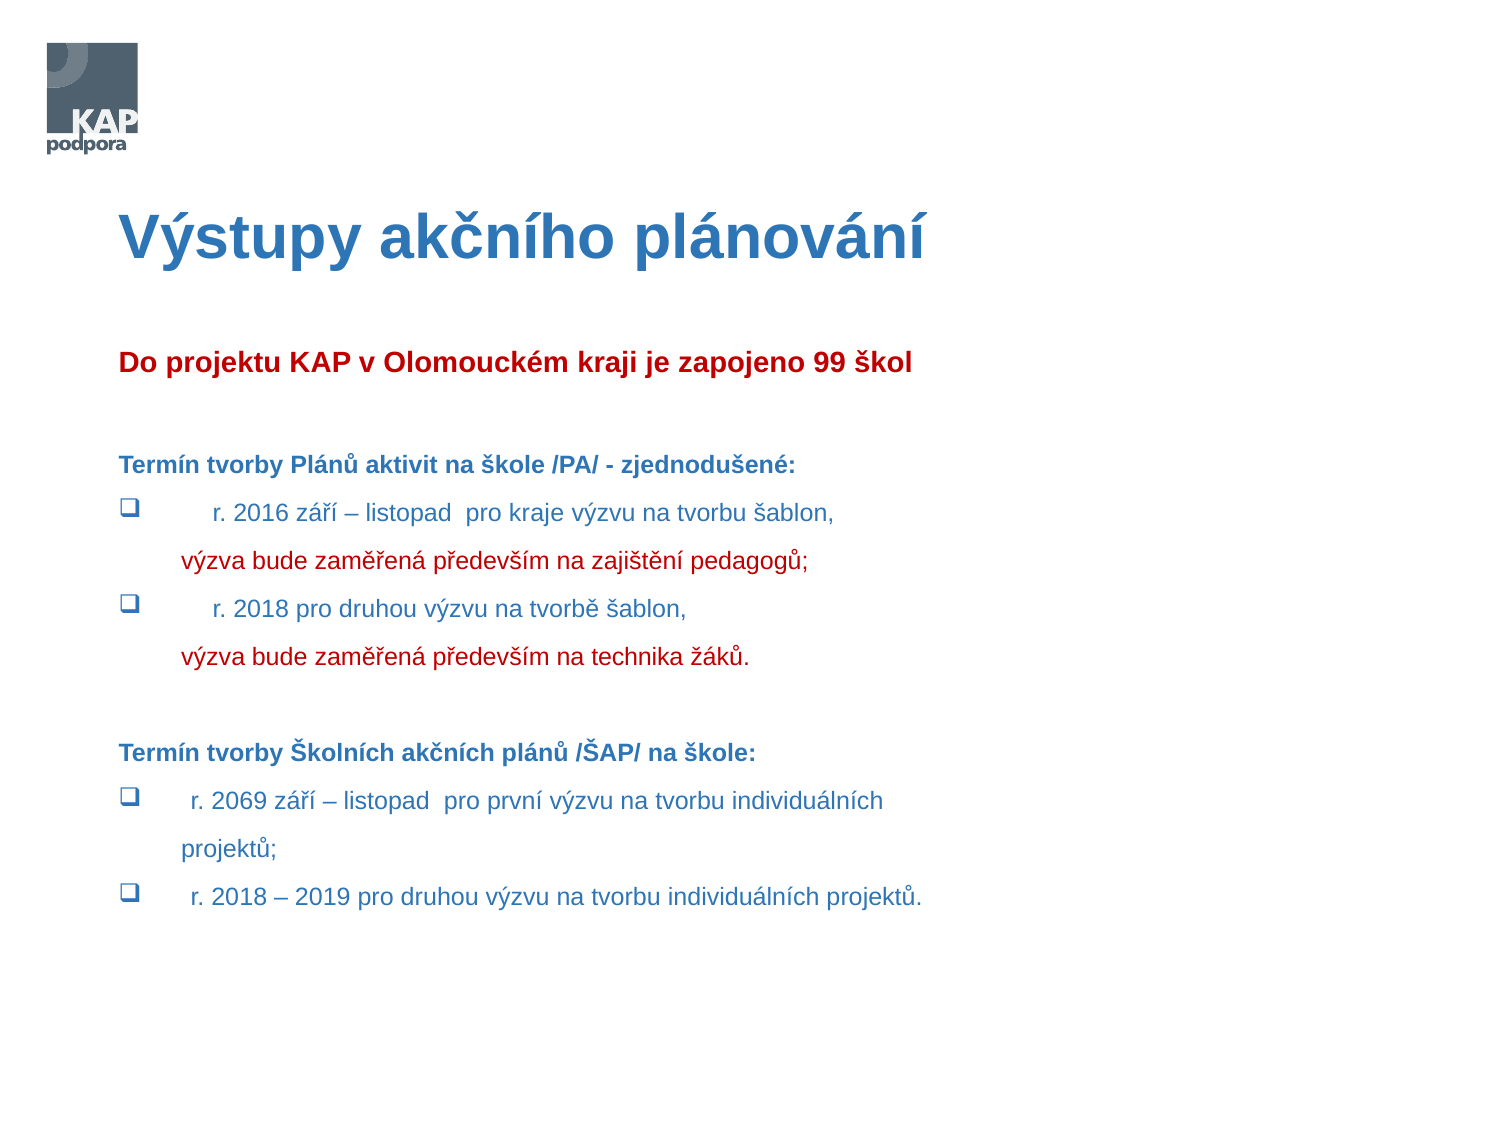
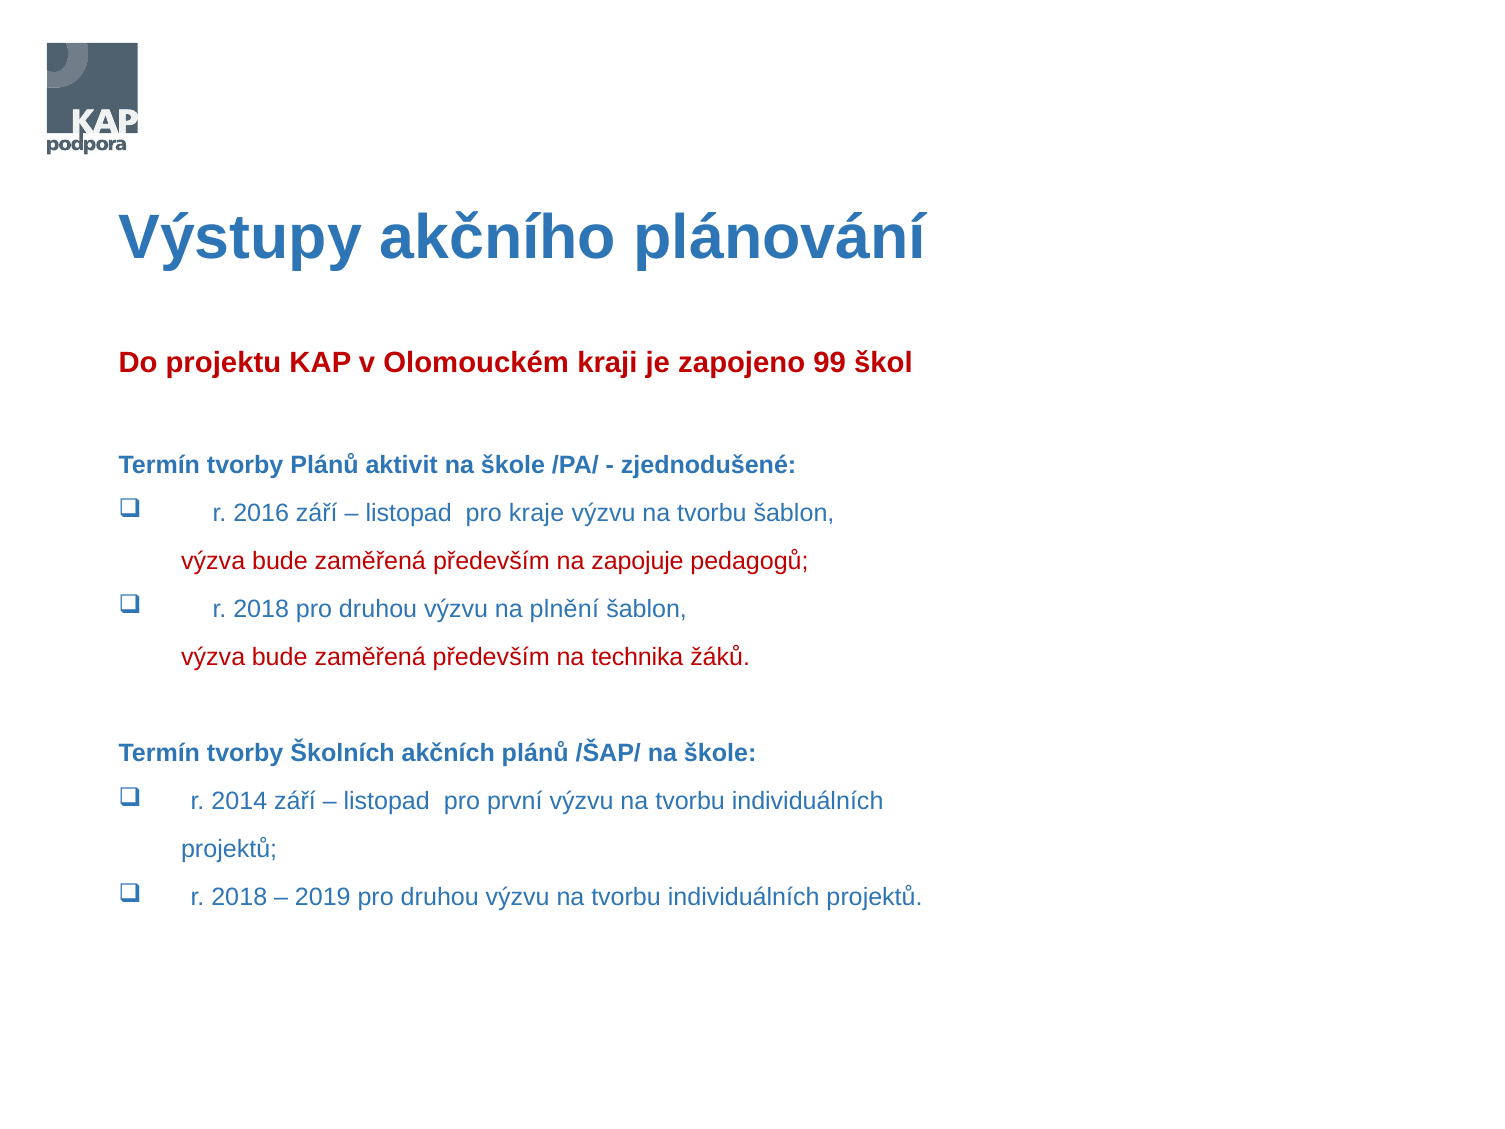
zajištění: zajištění -> zapojuje
tvorbě: tvorbě -> plnění
2069: 2069 -> 2014
